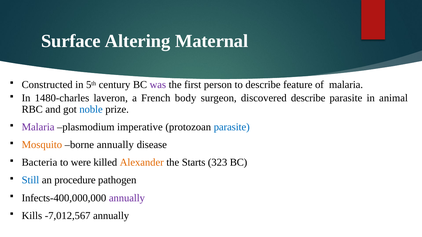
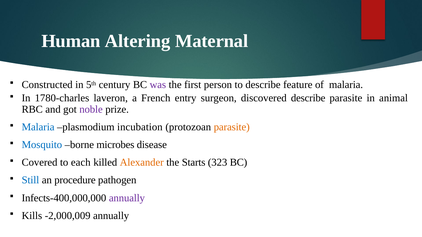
Surface: Surface -> Human
1480-charles: 1480-charles -> 1780-charles
body: body -> entry
noble colour: blue -> purple
Malaria at (38, 127) colour: purple -> blue
imperative: imperative -> incubation
parasite at (232, 127) colour: blue -> orange
Mosquito colour: orange -> blue
borne annually: annually -> microbes
Bacteria: Bacteria -> Covered
were: were -> each
-7,012,567: -7,012,567 -> -2,000,009
